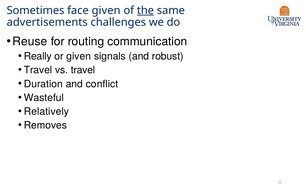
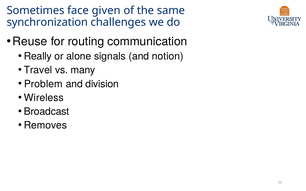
the underline: present -> none
advertisements: advertisements -> synchronization
or given: given -> alone
robust: robust -> notion
vs travel: travel -> many
Duration: Duration -> Problem
conflict: conflict -> division
Wasteful: Wasteful -> Wireless
Relatively: Relatively -> Broadcast
